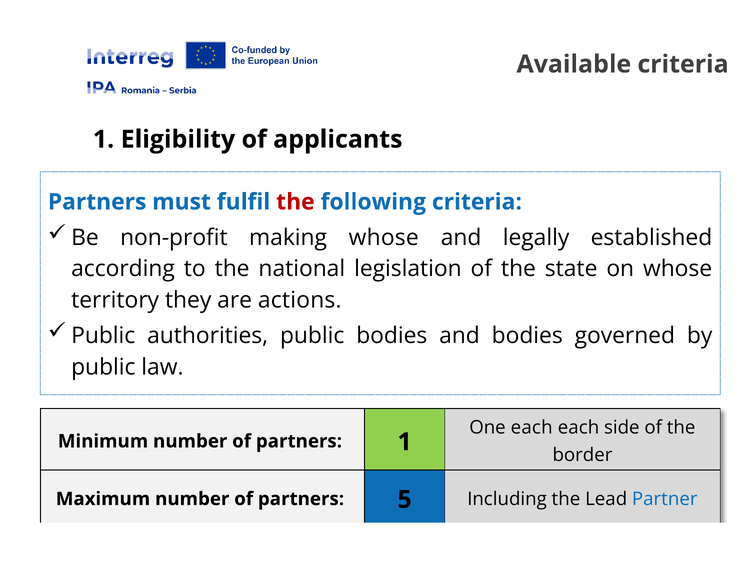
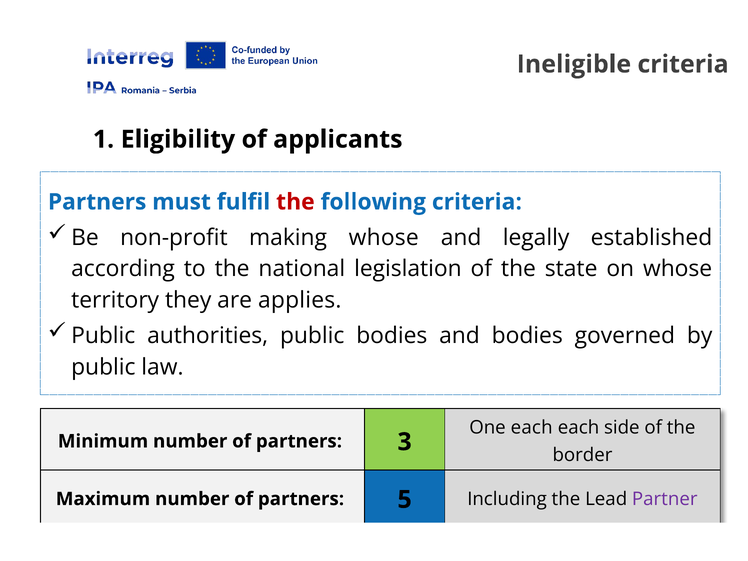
Available: Available -> Ineligible
actions: actions -> applies
partners 1: 1 -> 3
Partner colour: blue -> purple
